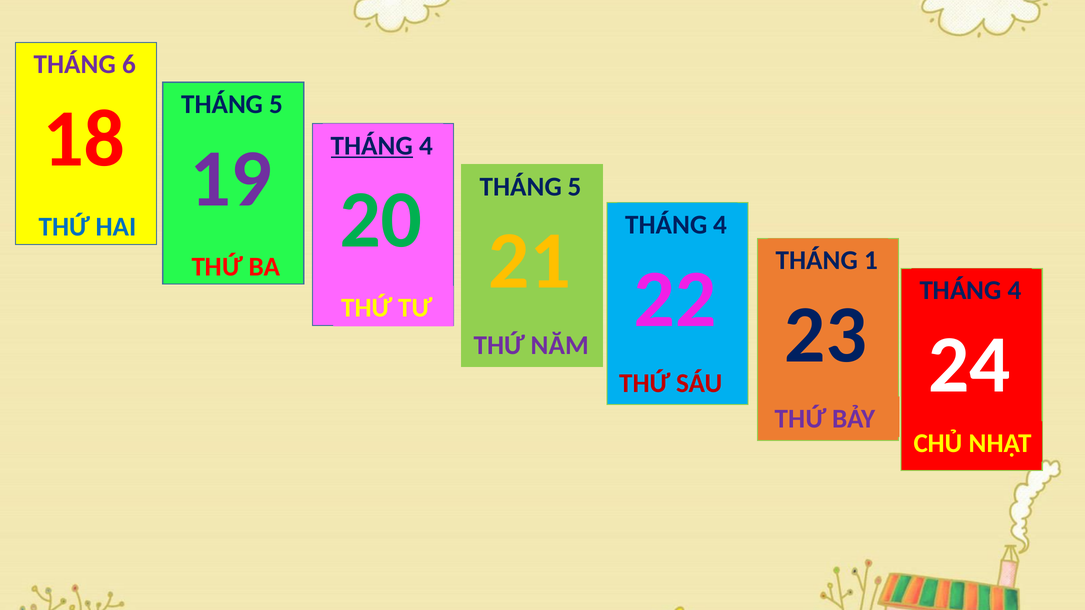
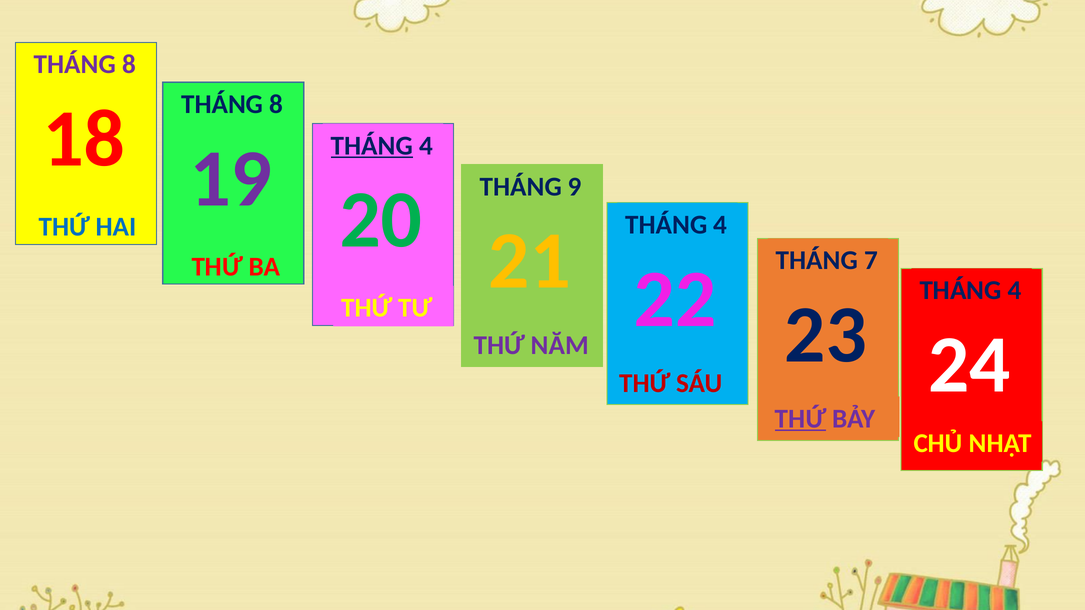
6 at (129, 65): 6 -> 8
5 at (276, 104): 5 -> 8
5 at (575, 187): 5 -> 9
1: 1 -> 7
THỨ at (801, 419) underline: none -> present
